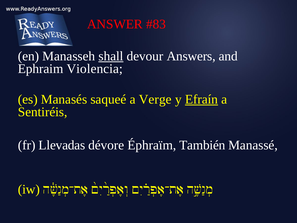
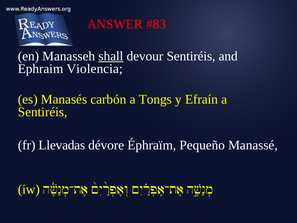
devour Answers: Answers -> Sentiréis
saqueé: saqueé -> carbón
Verge: Verge -> Tongs
Efraín underline: present -> none
También: También -> Pequeño
